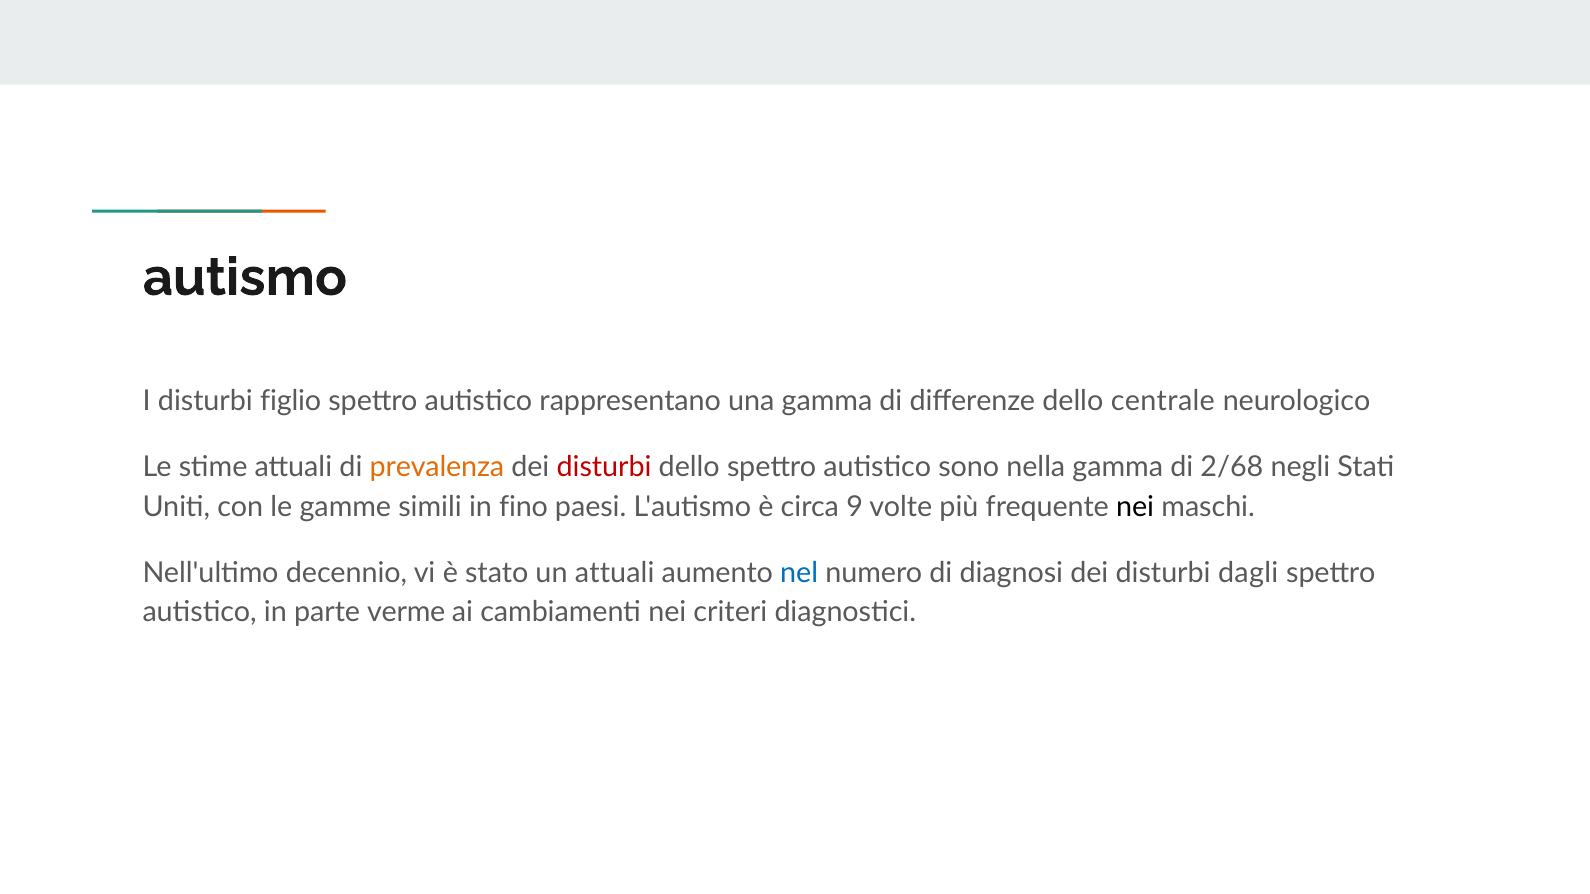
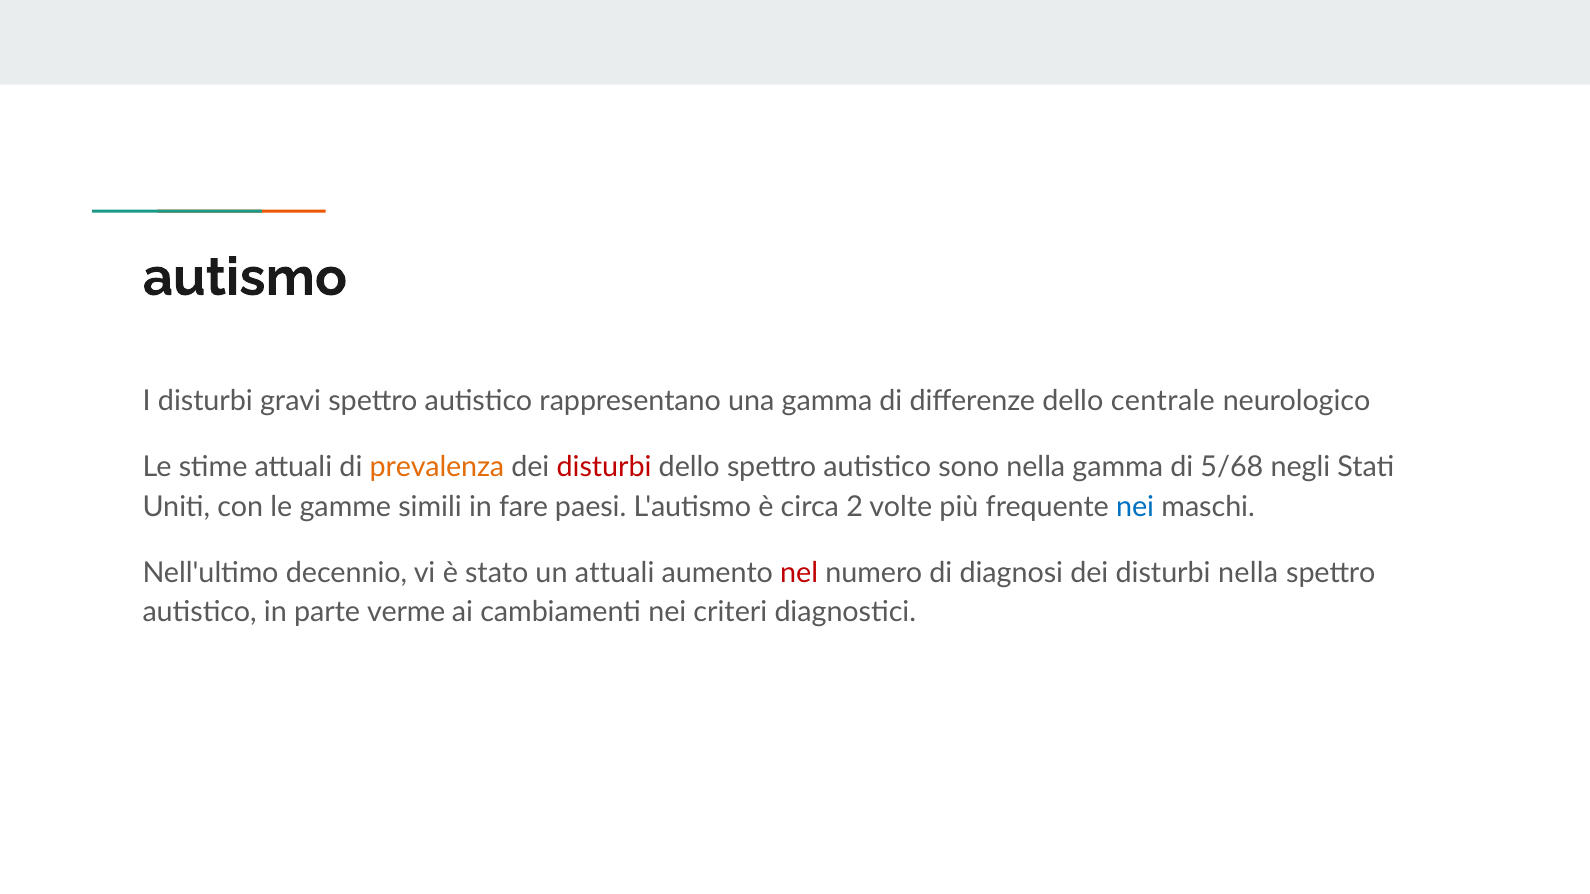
figlio: figlio -> gravi
2/68: 2/68 -> 5/68
fino: fino -> fare
9: 9 -> 2
nei at (1135, 507) colour: black -> blue
nel colour: blue -> red
disturbi dagli: dagli -> nella
